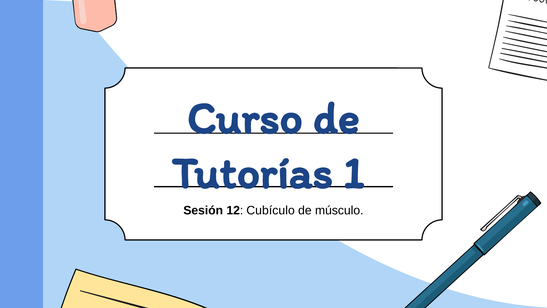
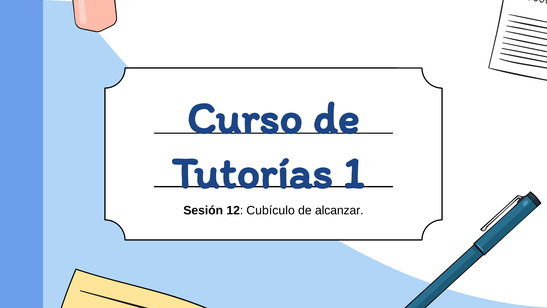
músculo: músculo -> alcanzar
